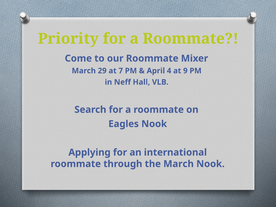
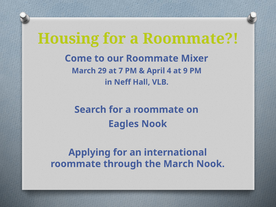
Priority: Priority -> Housing
